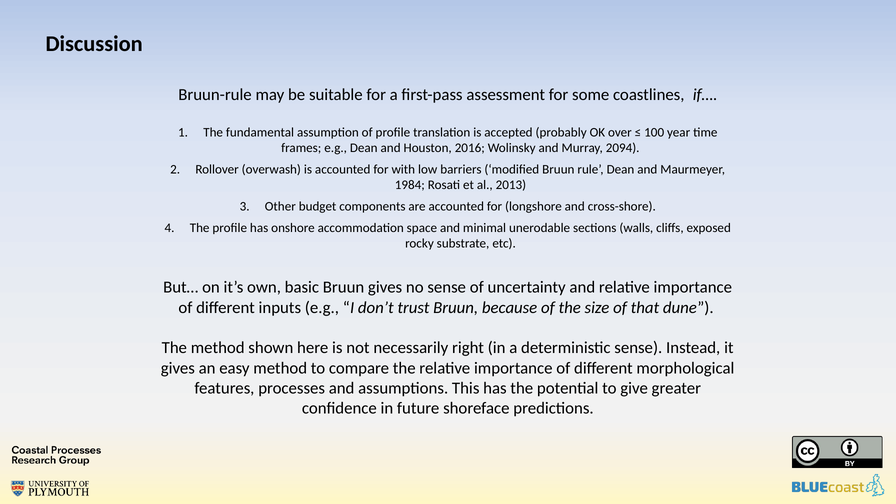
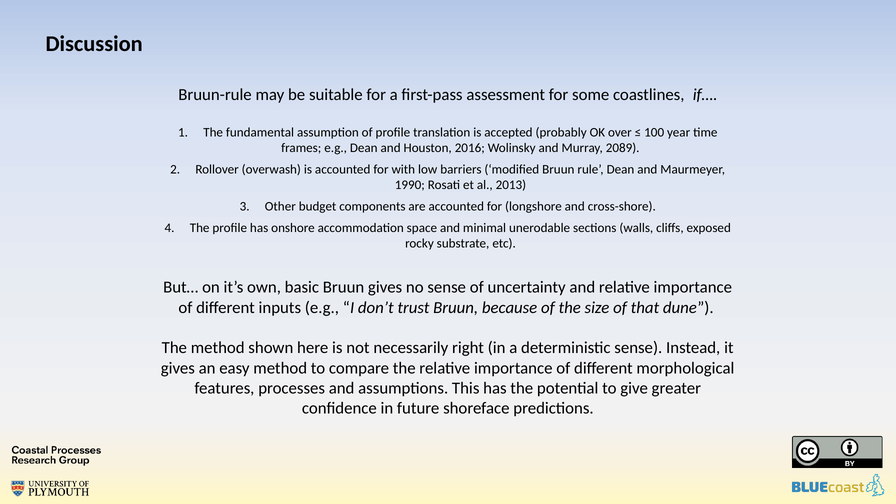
2094: 2094 -> 2089
1984: 1984 -> 1990
